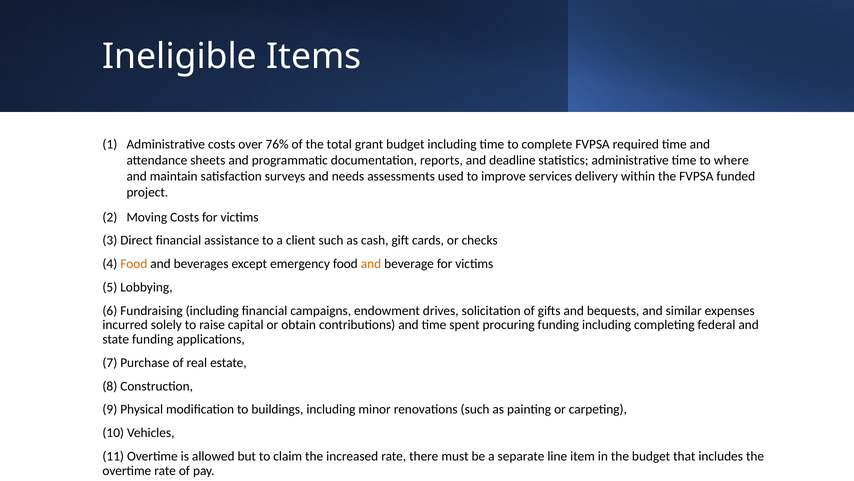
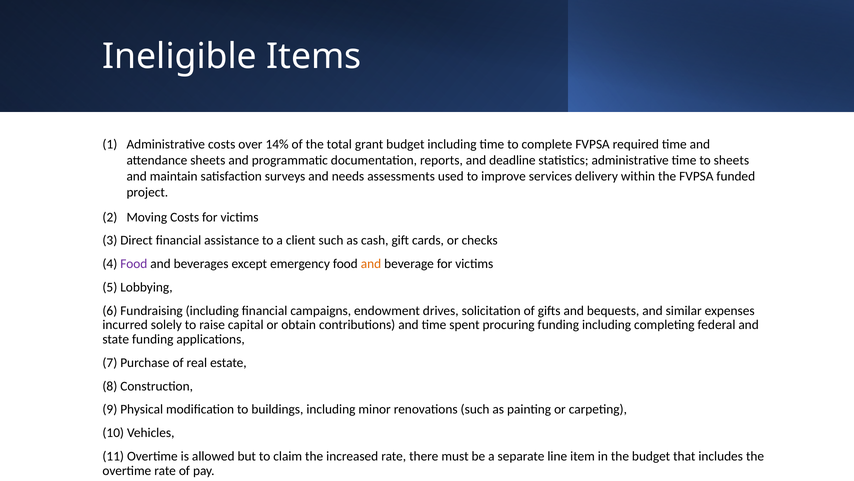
76%: 76% -> 14%
to where: where -> sheets
Food at (134, 264) colour: orange -> purple
